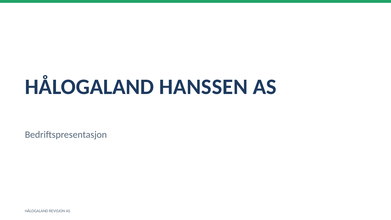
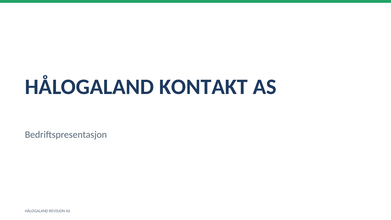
HANSSEN: HANSSEN -> KONTAKT
